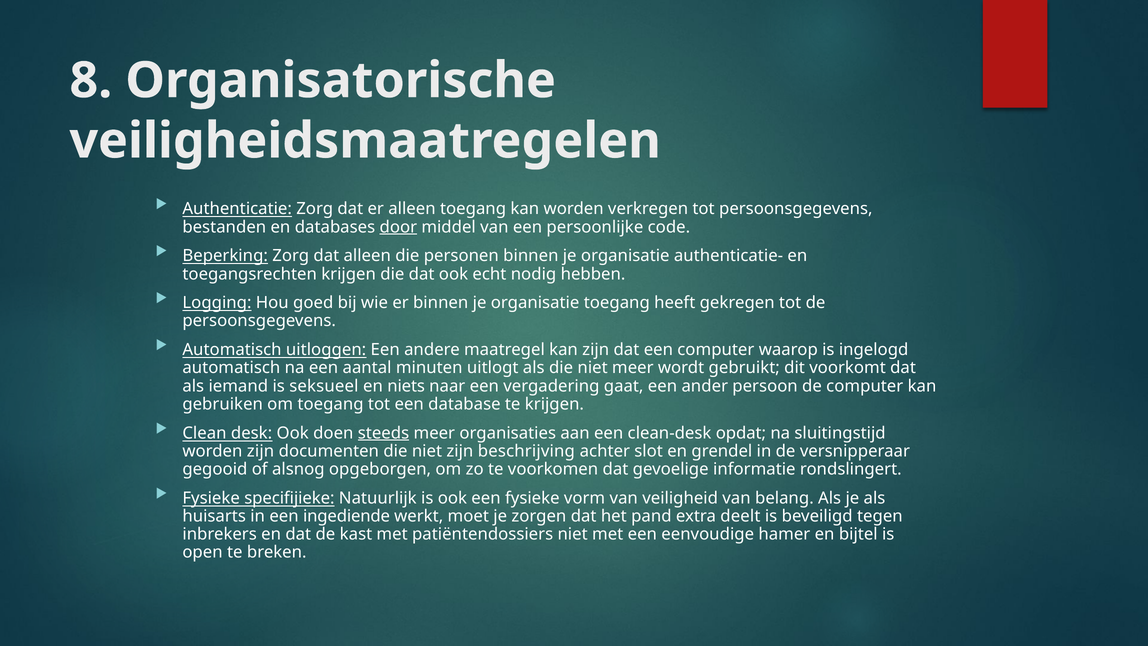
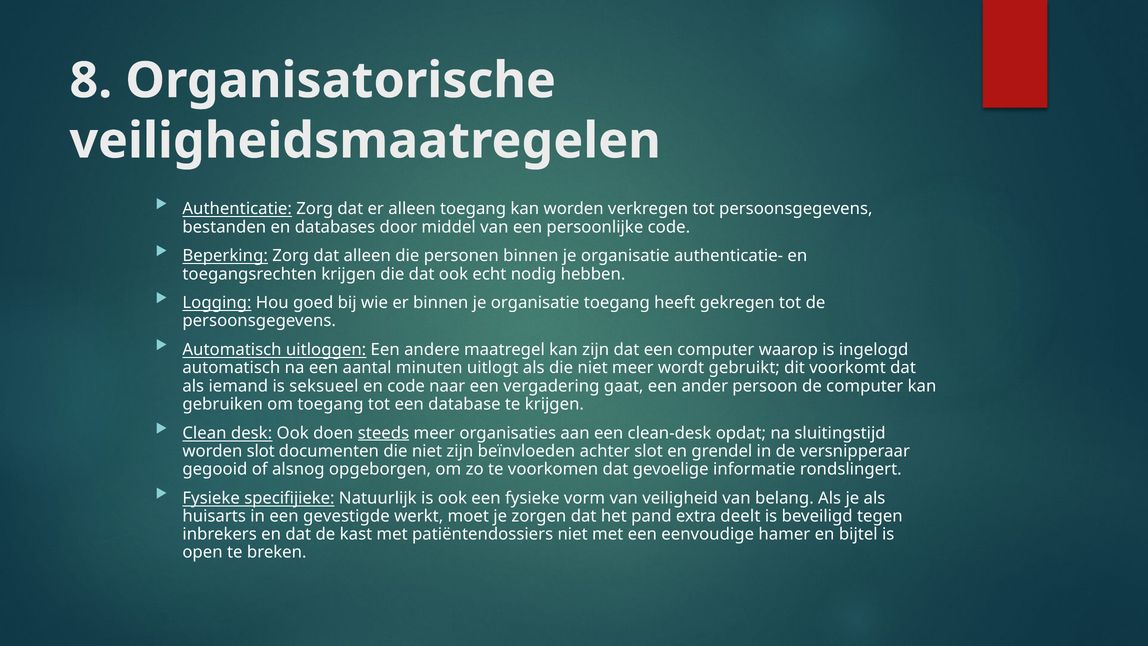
door underline: present -> none
en niets: niets -> code
worden zijn: zijn -> slot
beschrijving: beschrijving -> beïnvloeden
ingediende: ingediende -> gevestigde
